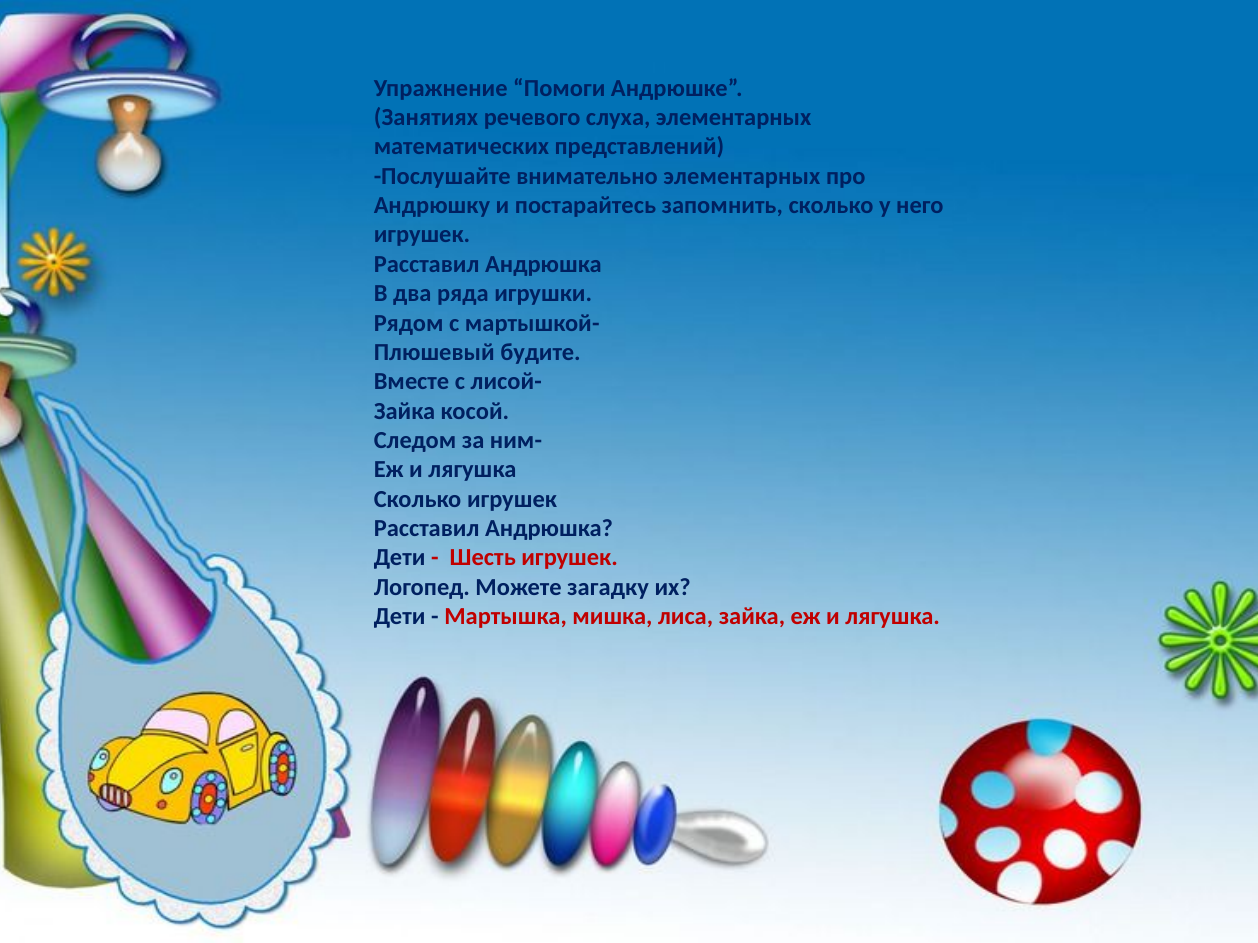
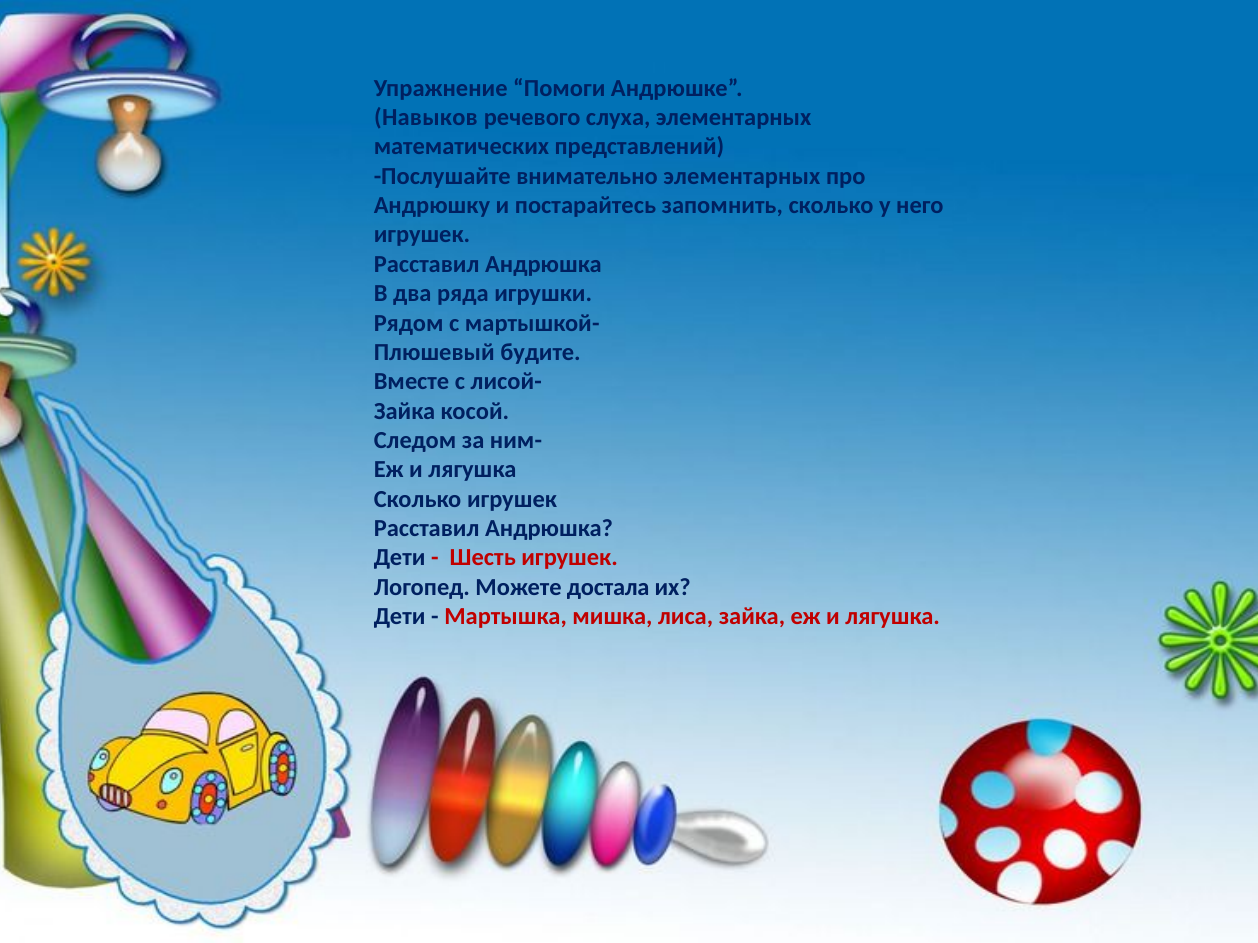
Занятиях: Занятиях -> Навыков
загадку: загадку -> достала
